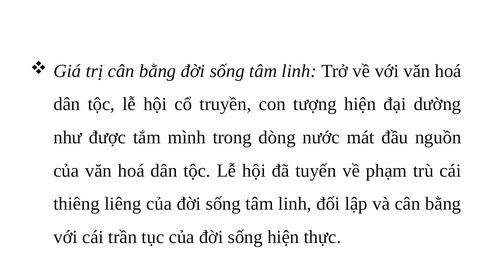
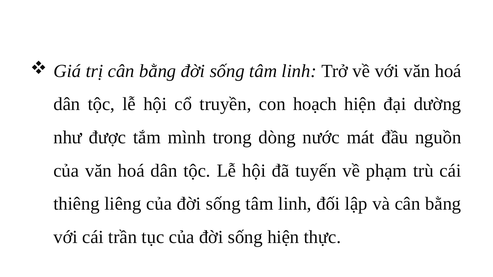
tượng: tượng -> hoạch
